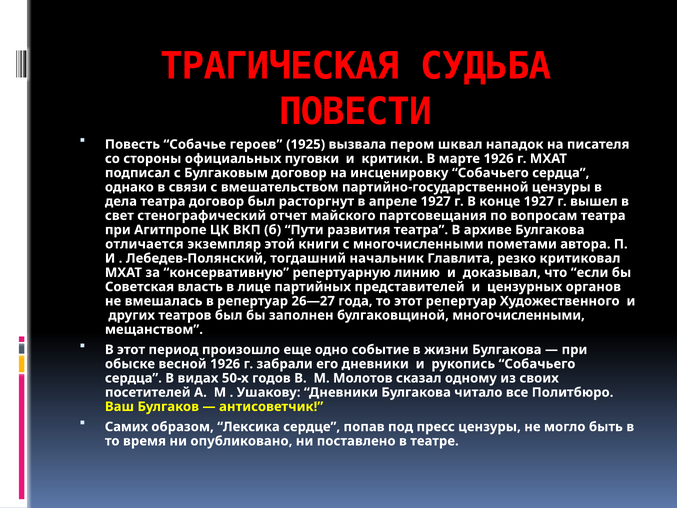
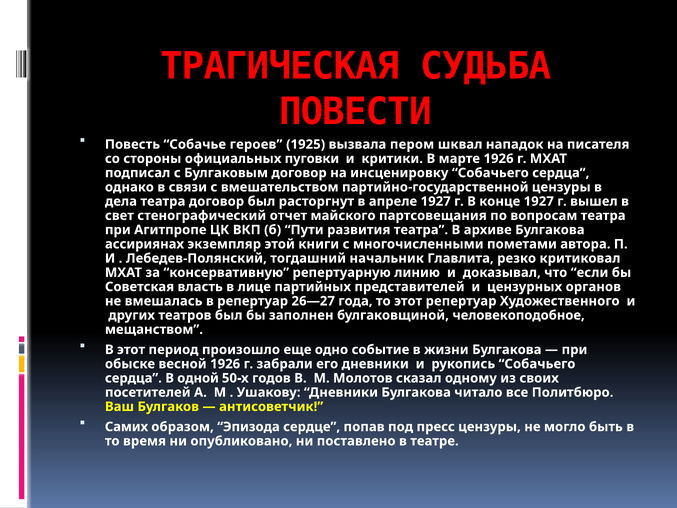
отличается: отличается -> ассириянах
булгаковщиной многочисленными: многочисленными -> человекоподобное
видах: видах -> одной
Лексика: Лексика -> Эпизода
